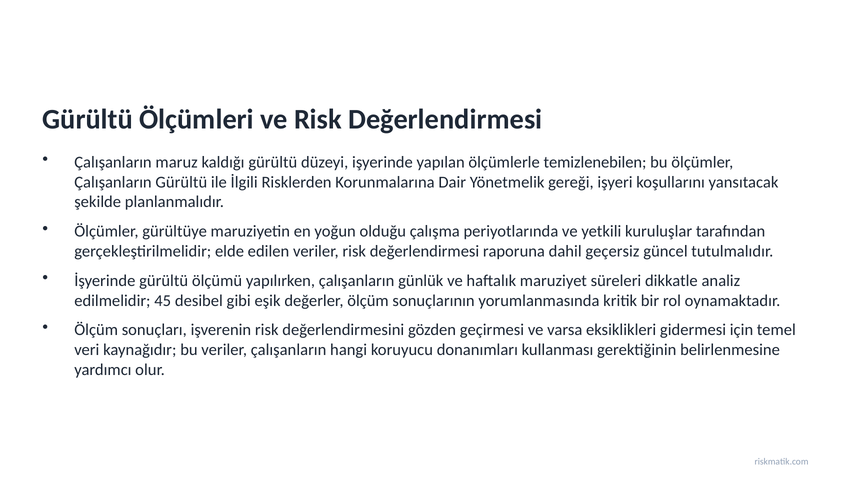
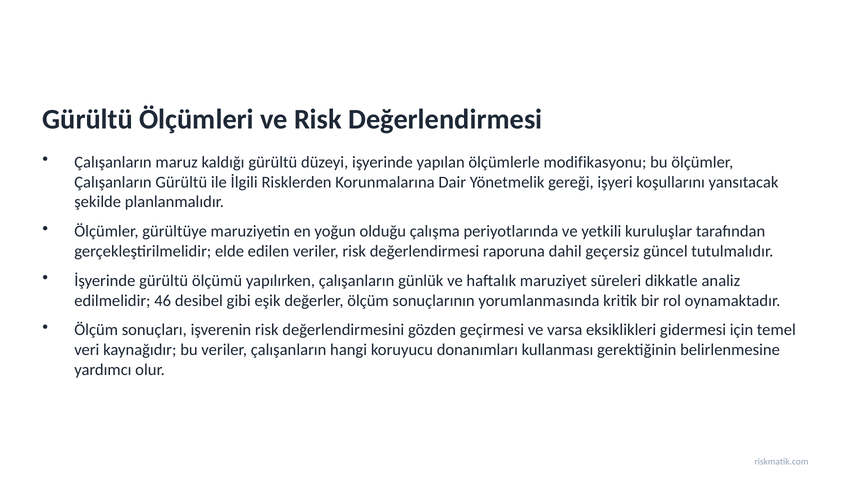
temizlenebilen: temizlenebilen -> modifikasyonu
45: 45 -> 46
